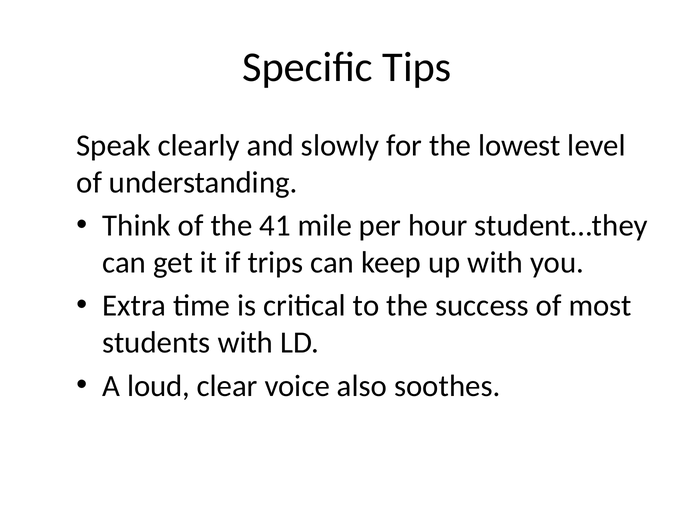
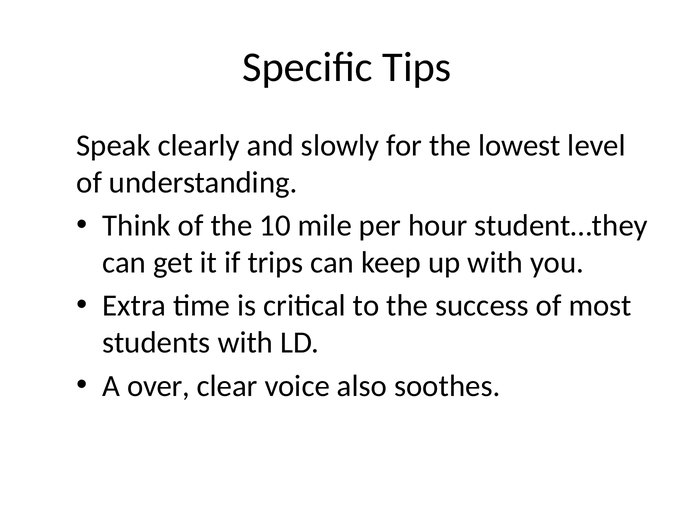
41: 41 -> 10
loud: loud -> over
